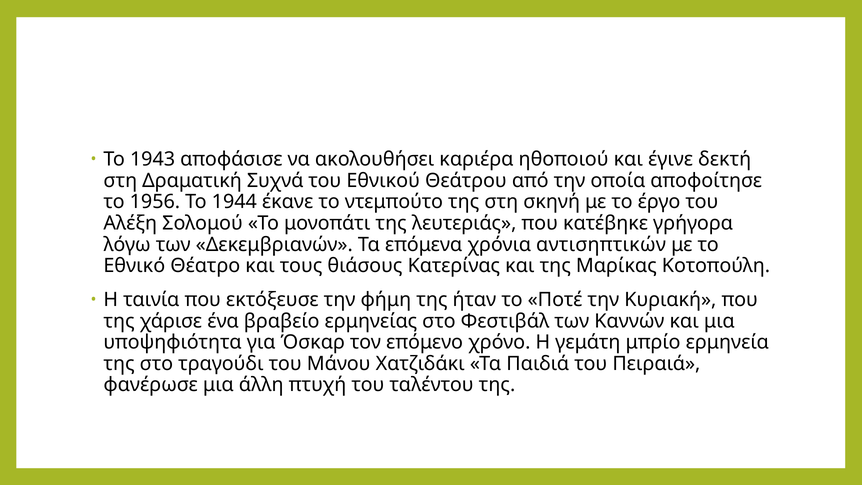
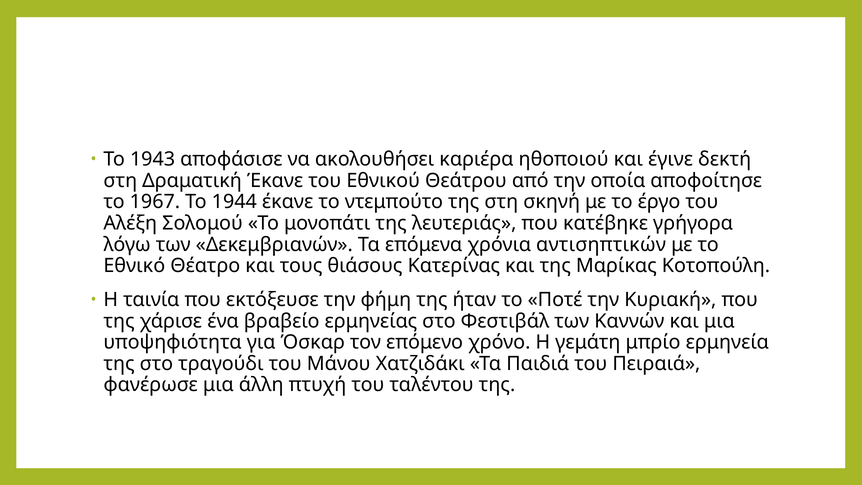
Δραματική Συχνά: Συχνά -> Έκανε
1956: 1956 -> 1967
